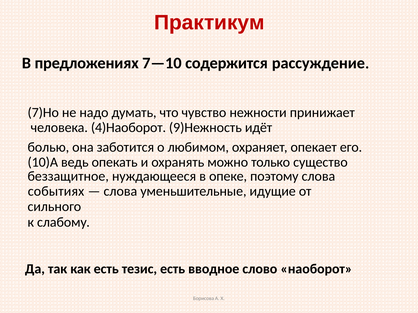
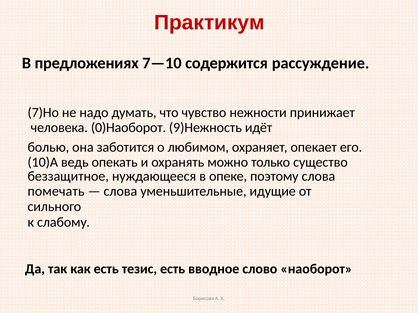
4)Наоборот: 4)Наоборот -> 0)Наоборот
событиях: событиях -> помечать
